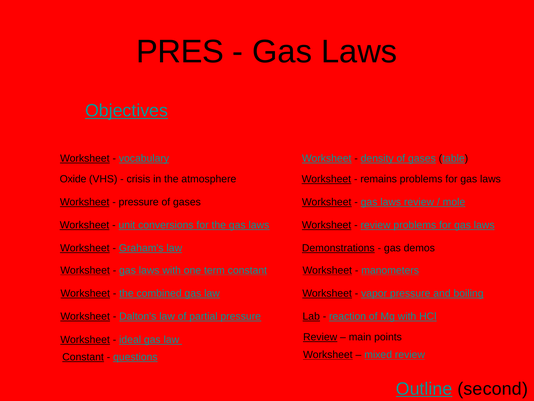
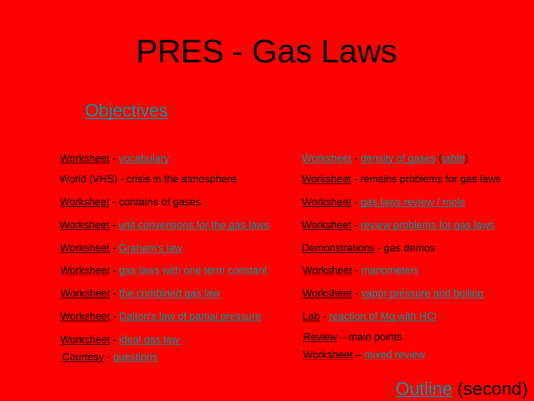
Oxide: Oxide -> World
pressure at (139, 202): pressure -> contains
Constant at (83, 356): Constant -> Courtesy
